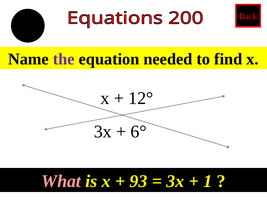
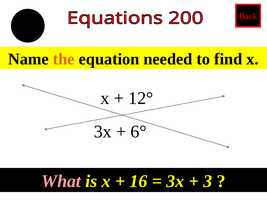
the colour: purple -> orange
93: 93 -> 16
1: 1 -> 3
